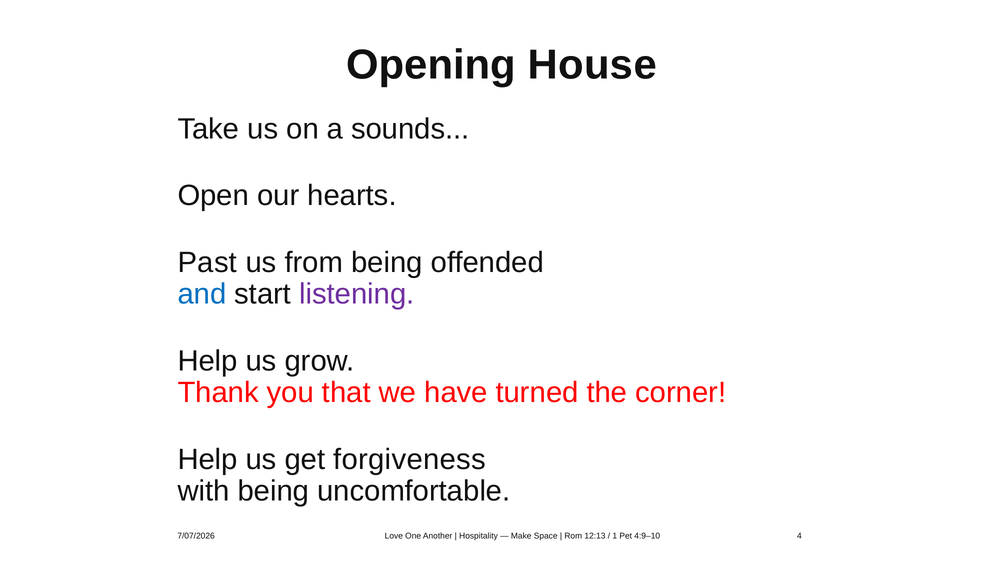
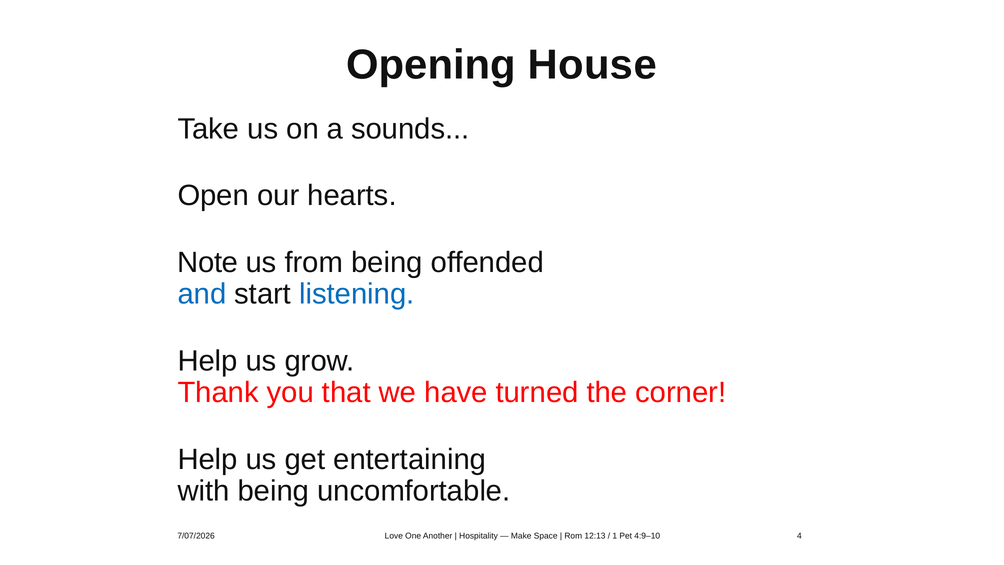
Past: Past -> Note
listening colour: purple -> blue
forgiveness: forgiveness -> entertaining
